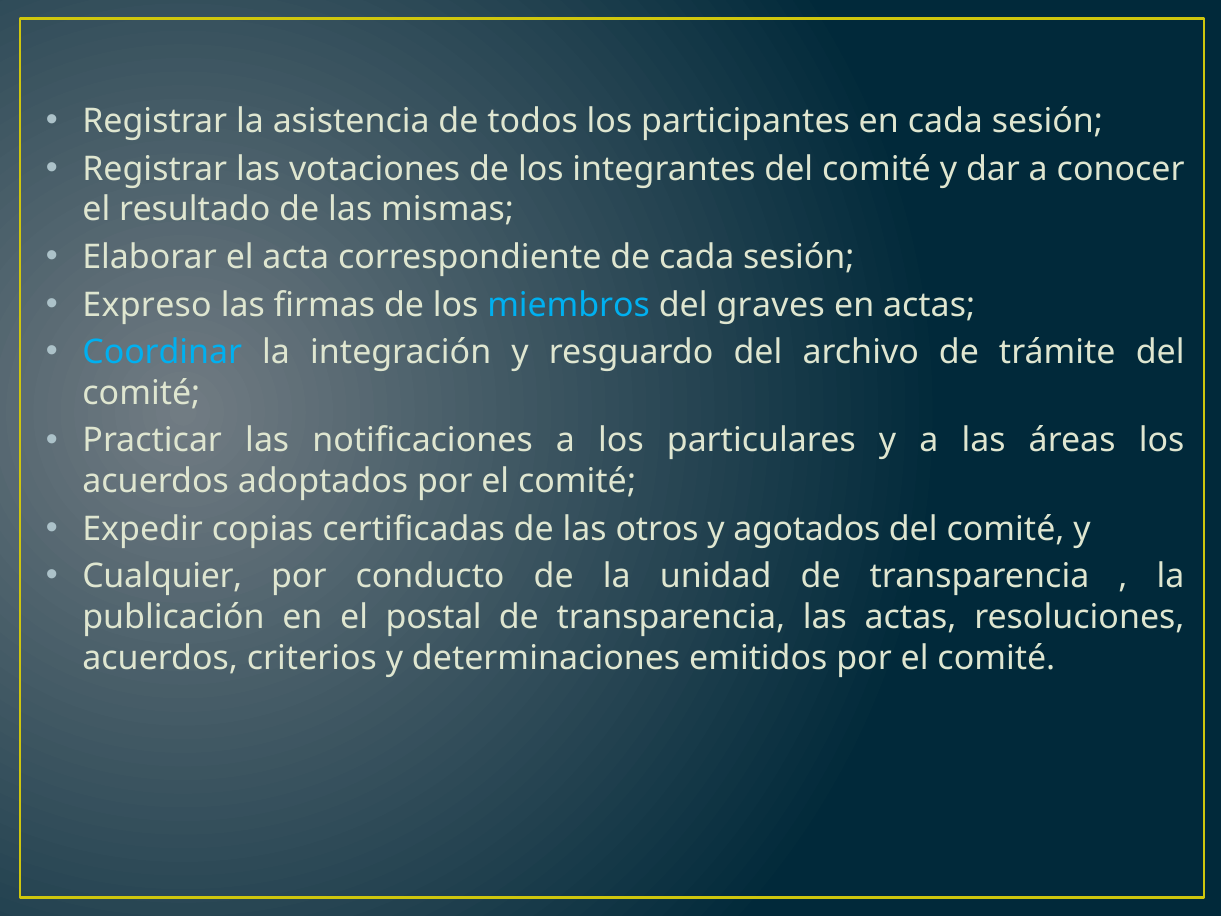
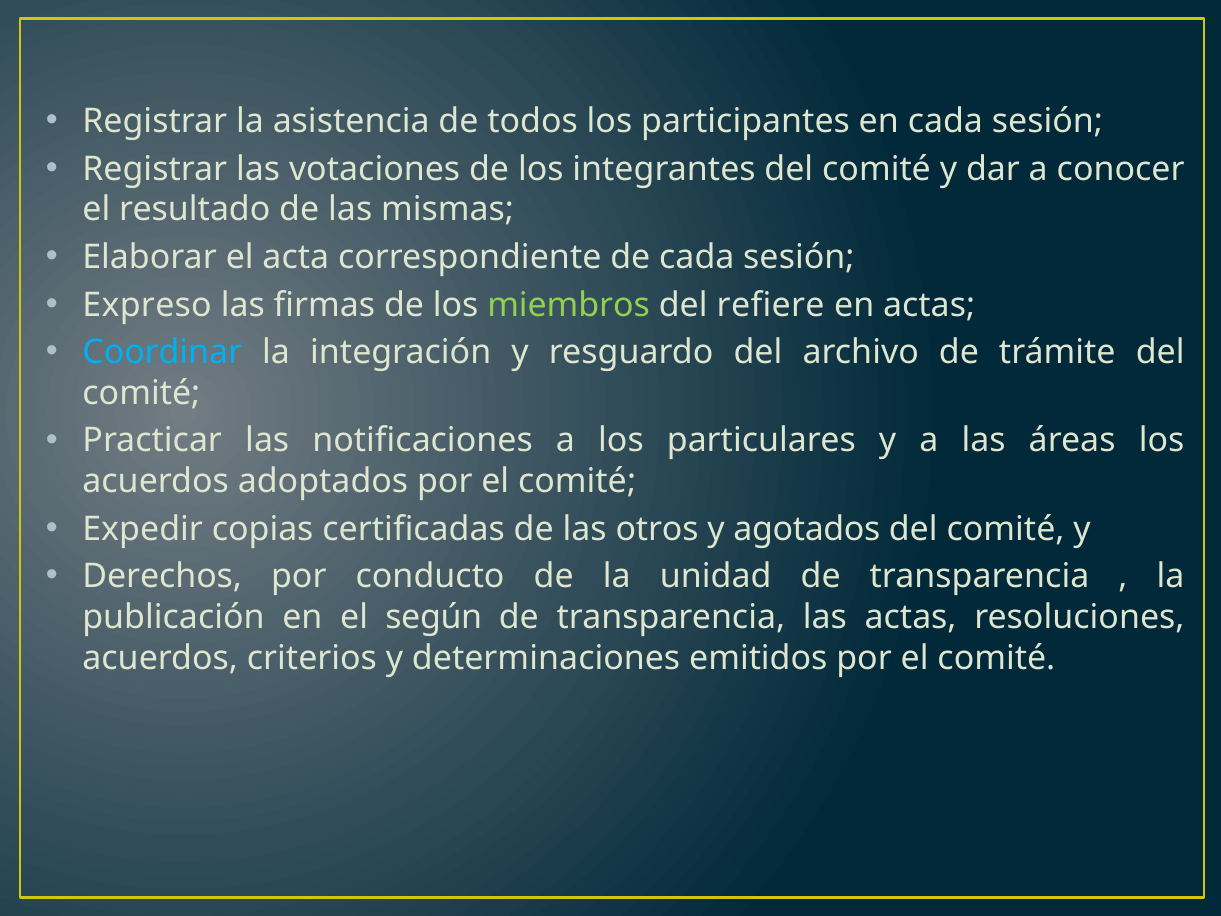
miembros colour: light blue -> light green
graves: graves -> refiere
Cualquier: Cualquier -> Derechos
postal: postal -> según
